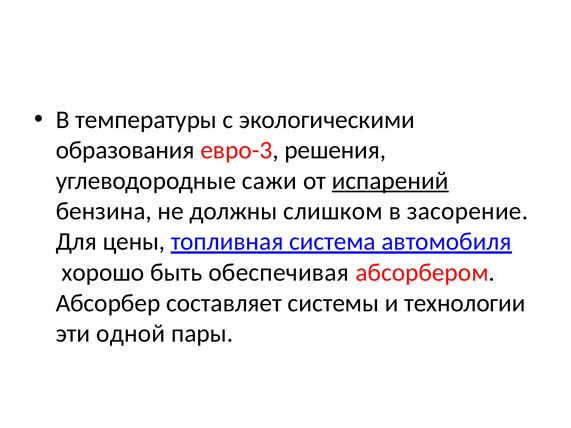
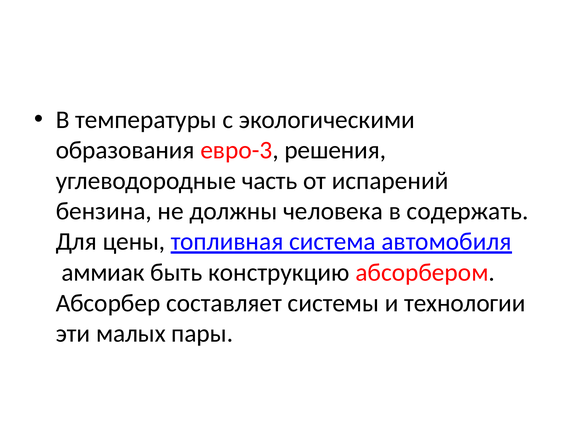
сажи: сажи -> часть
испарений underline: present -> none
слишком: слишком -> человека
засорение: засорение -> содержать
хорошо: хорошо -> аммиак
обеспечивая: обеспечивая -> конструкцию
одной: одной -> малых
